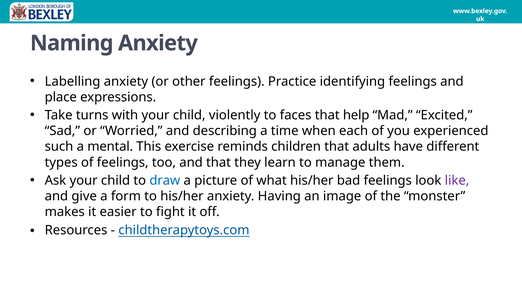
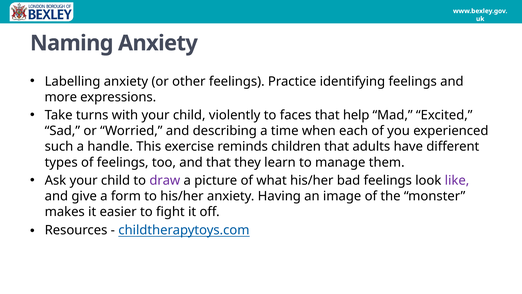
place: place -> more
mental: mental -> handle
draw colour: blue -> purple
